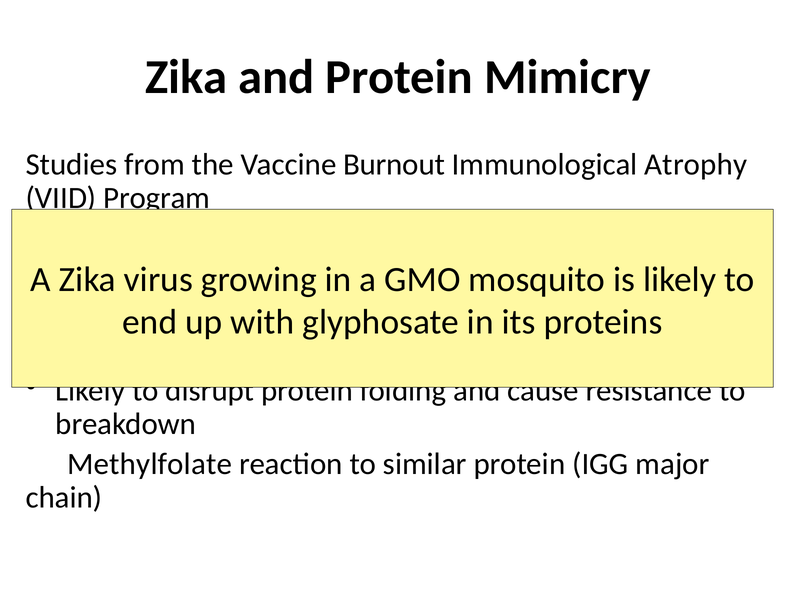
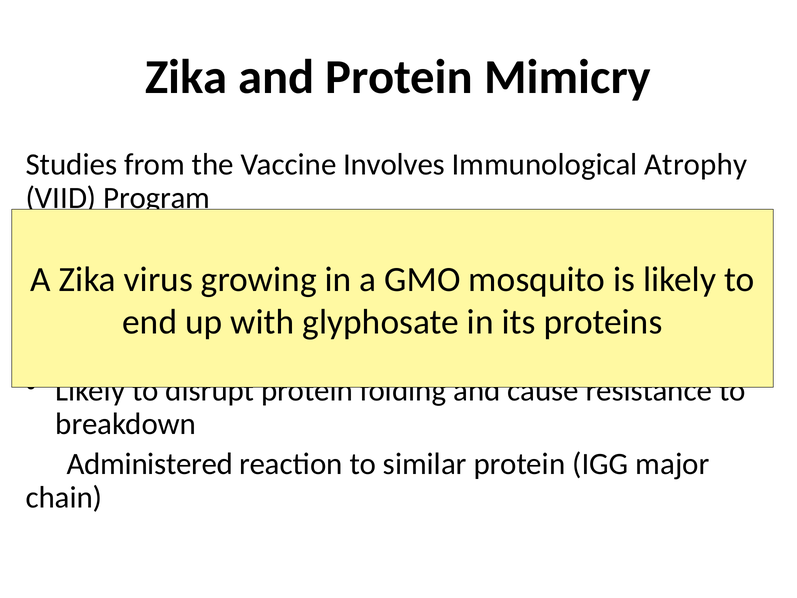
Burnout: Burnout -> Involves
Methylfolate: Methylfolate -> Administered
